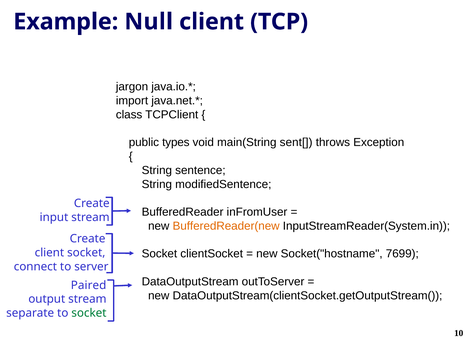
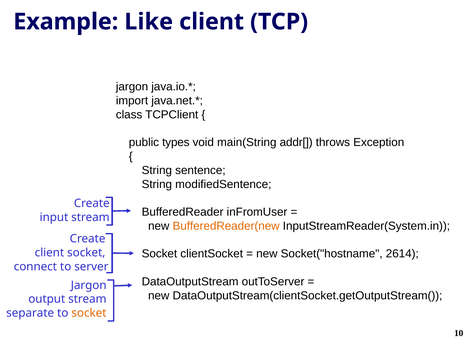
Null: Null -> Like
sent[: sent[ -> addr[
7699: 7699 -> 2614
Paired at (89, 286): Paired -> Jargon
socket at (89, 314) colour: green -> orange
